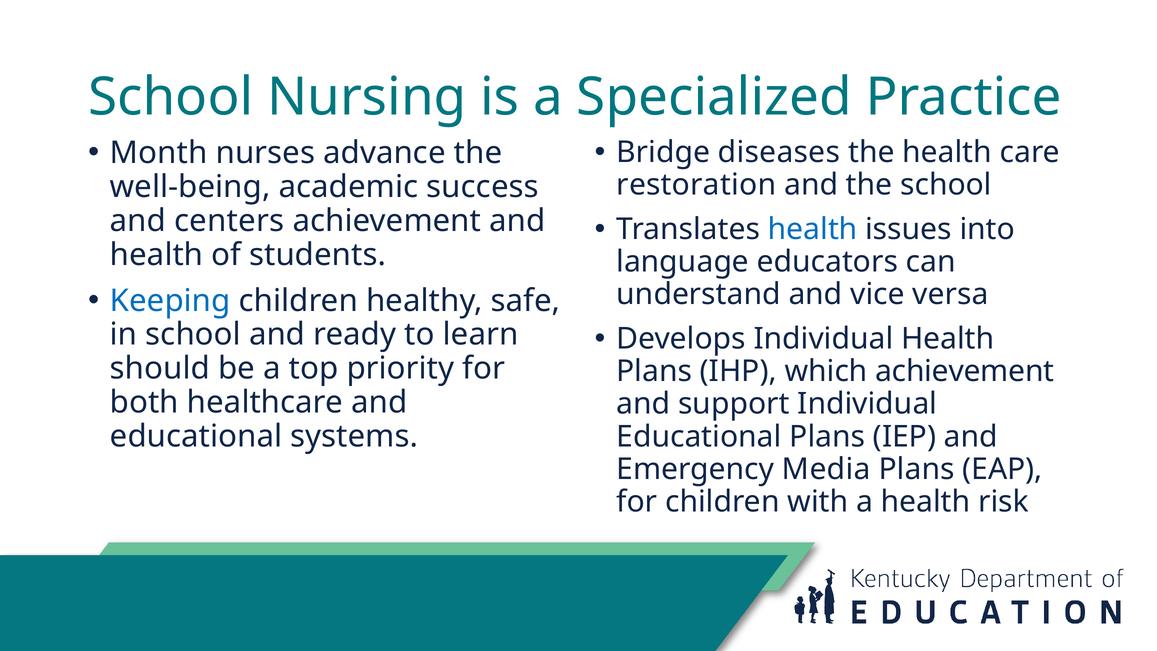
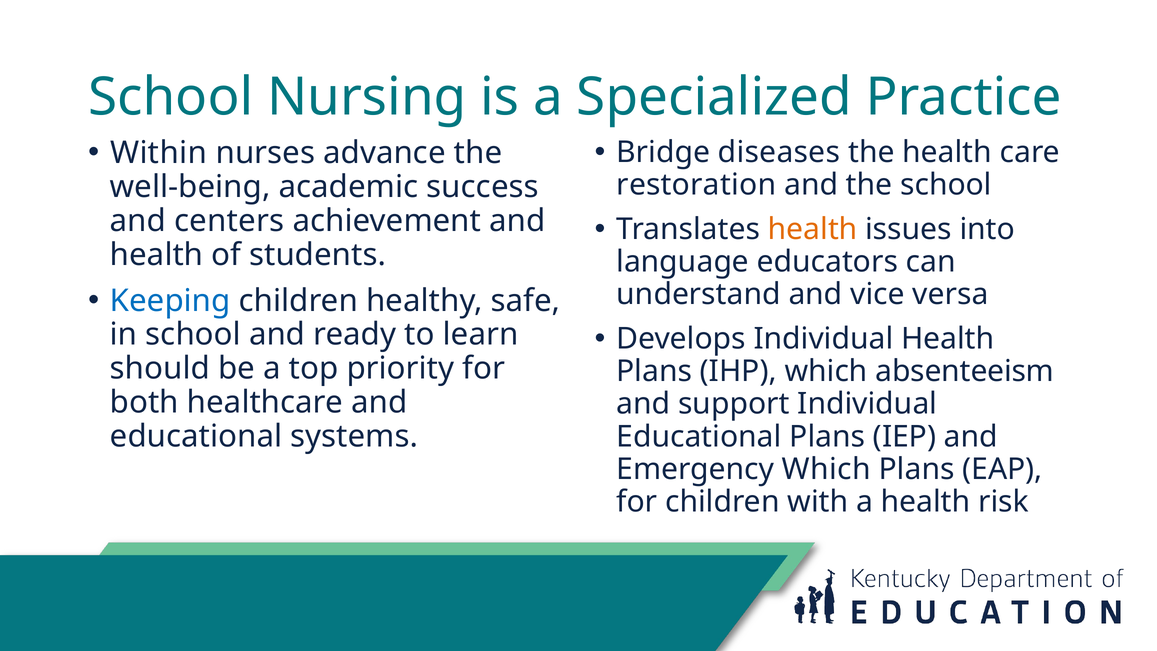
Month: Month -> Within
health at (813, 229) colour: blue -> orange
which achievement: achievement -> absenteeism
Emergency Media: Media -> Which
